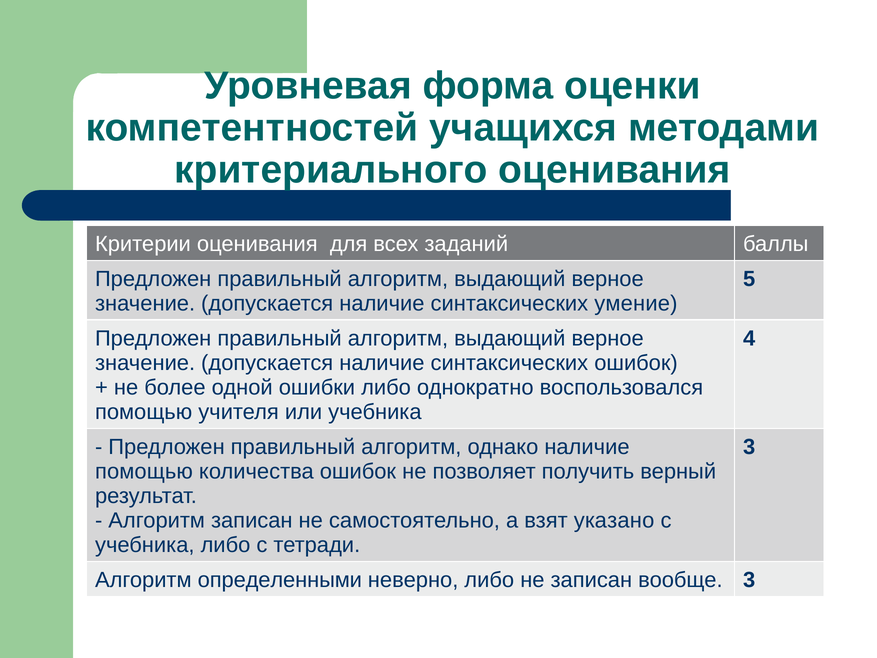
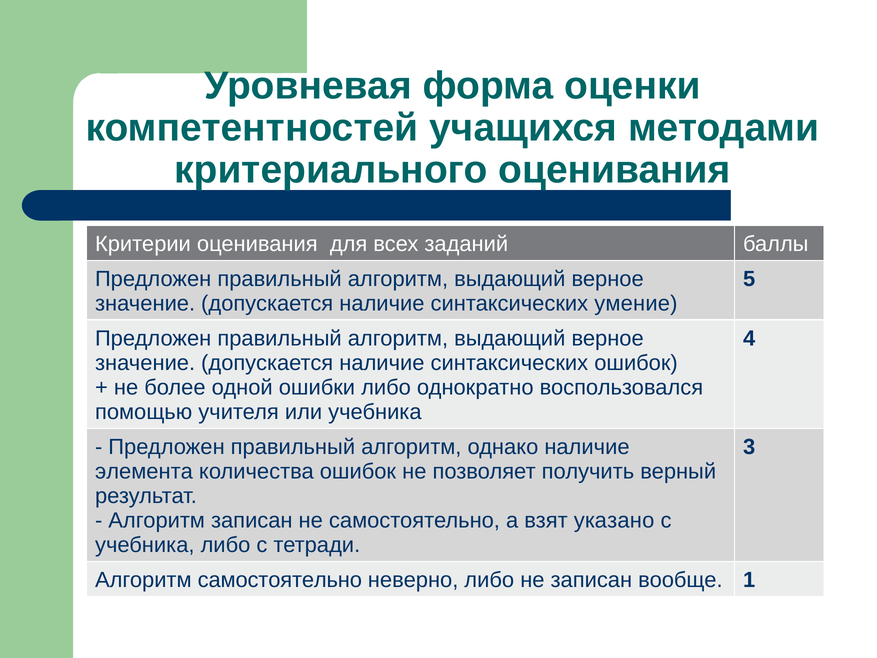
помощью at (144, 471): помощью -> элемента
Алгоритм определенными: определенными -> самостоятельно
вообще 3: 3 -> 1
